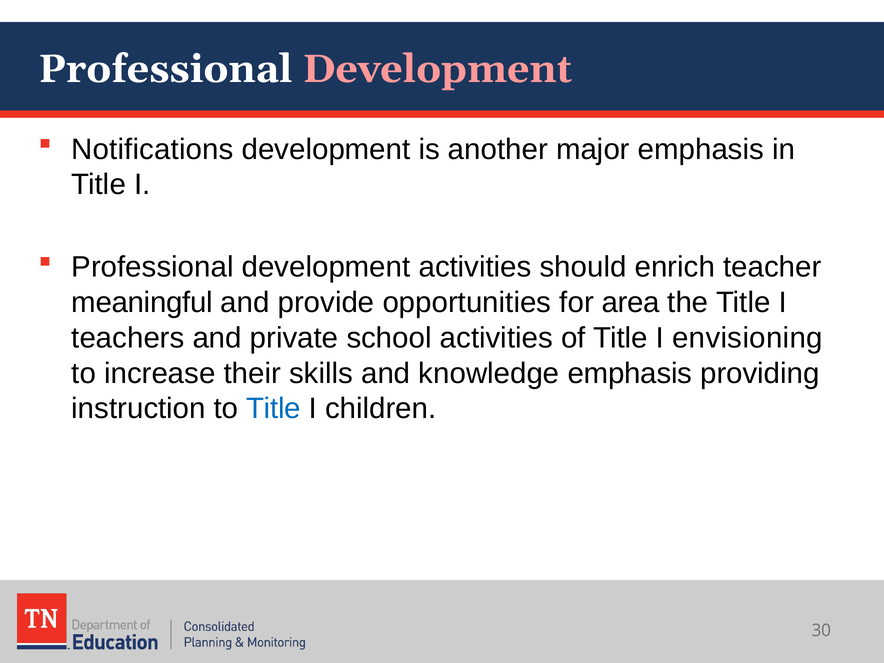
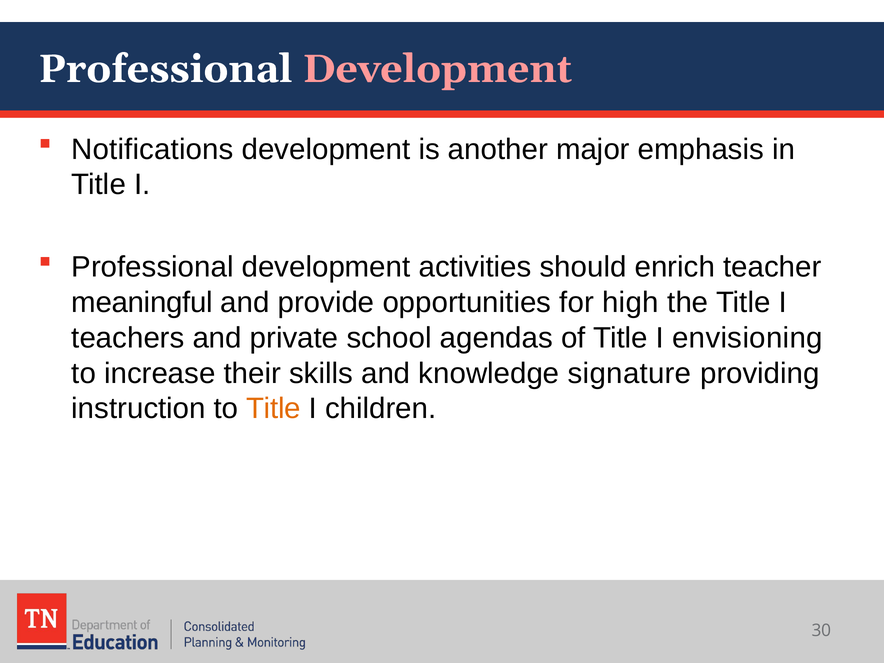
area: area -> high
school activities: activities -> agendas
knowledge emphasis: emphasis -> signature
Title at (273, 409) colour: blue -> orange
